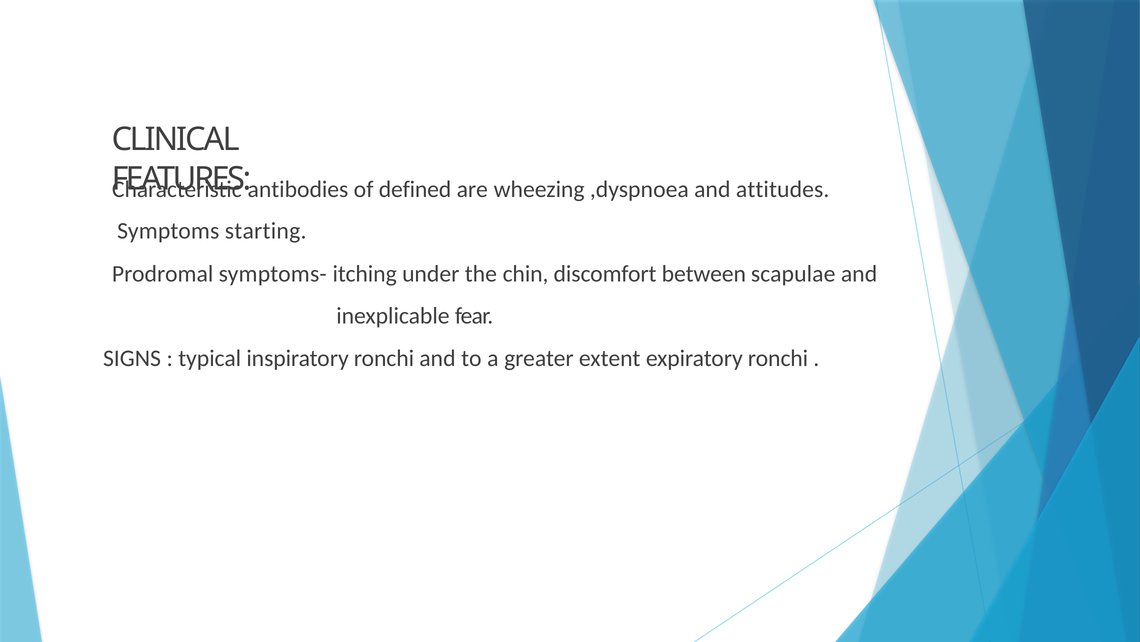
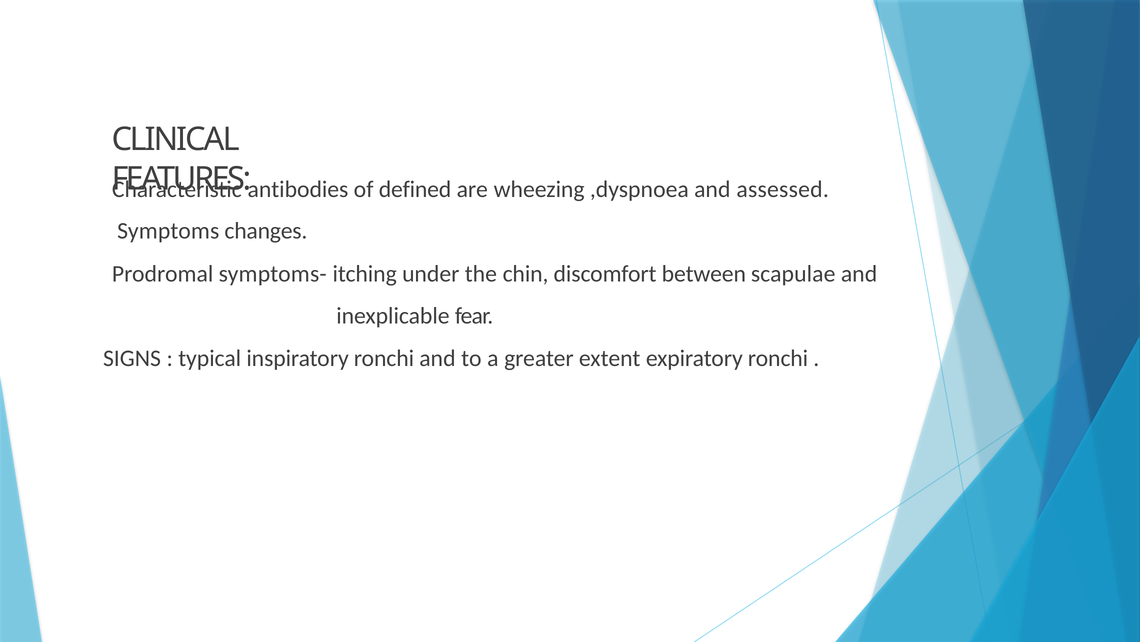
attitudes: attitudes -> assessed
starting: starting -> changes
